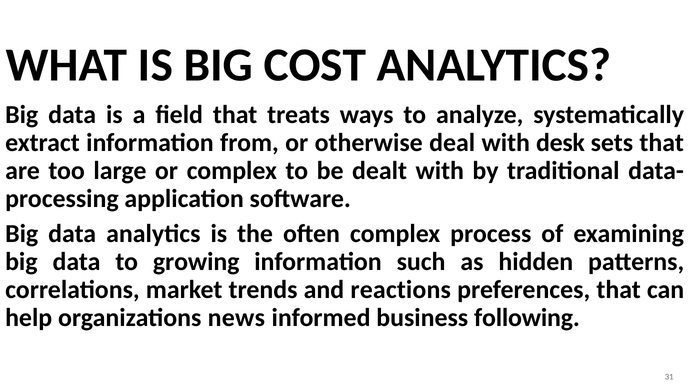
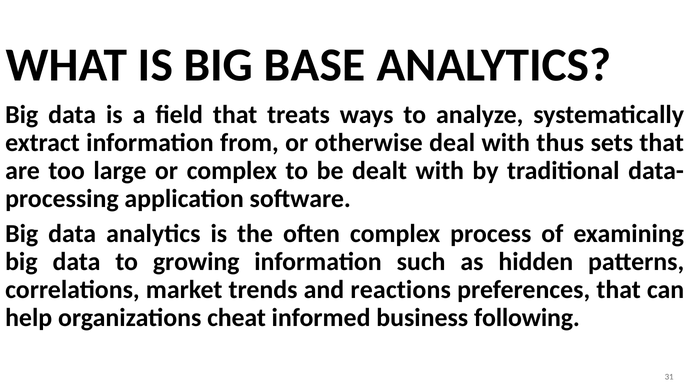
COST: COST -> BASE
desk: desk -> thus
news: news -> cheat
